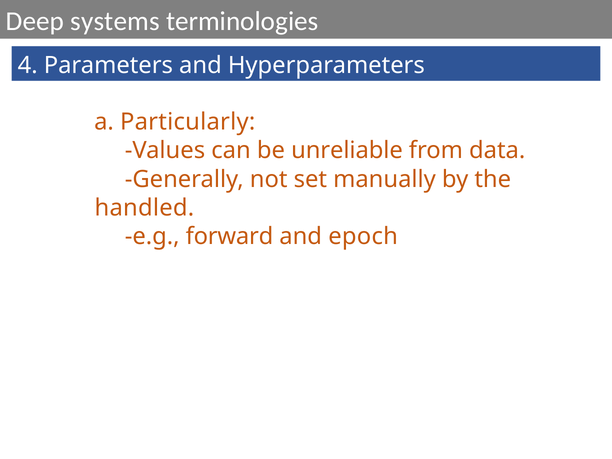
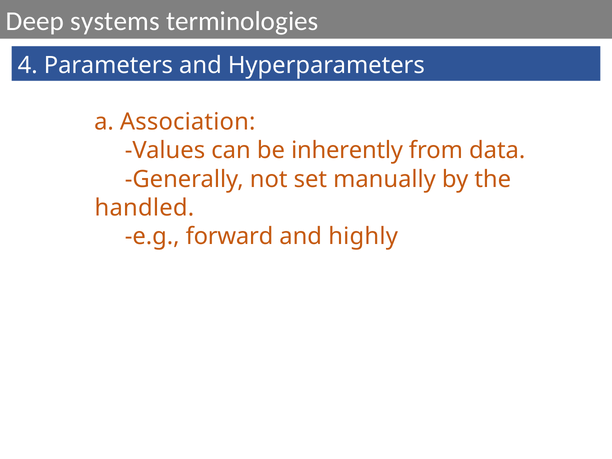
Particularly: Particularly -> Association
unreliable: unreliable -> inherently
epoch: epoch -> highly
